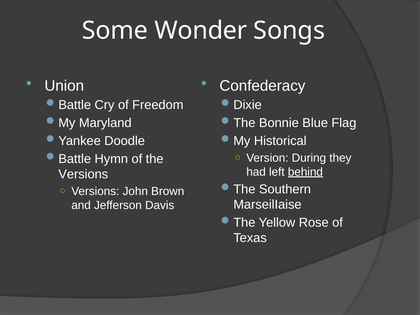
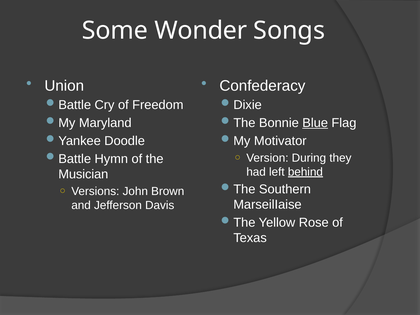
Blue underline: none -> present
Historical: Historical -> Motivator
Versions at (83, 174): Versions -> Musician
